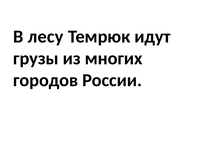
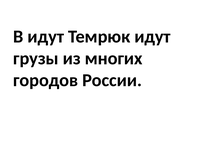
В лесу: лесу -> идут
